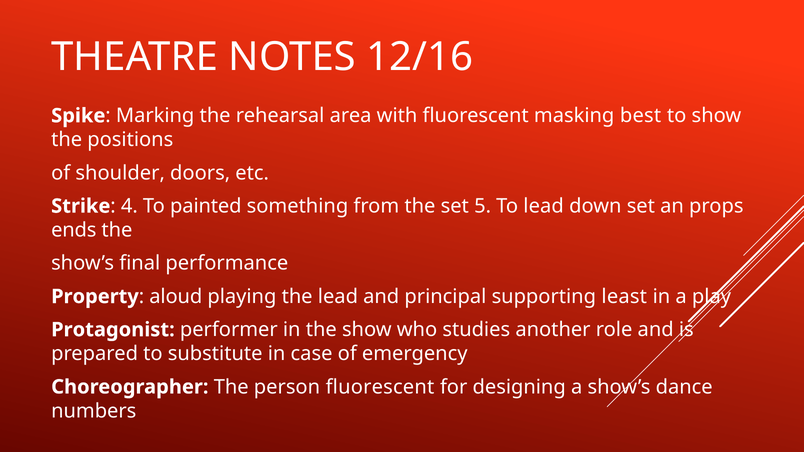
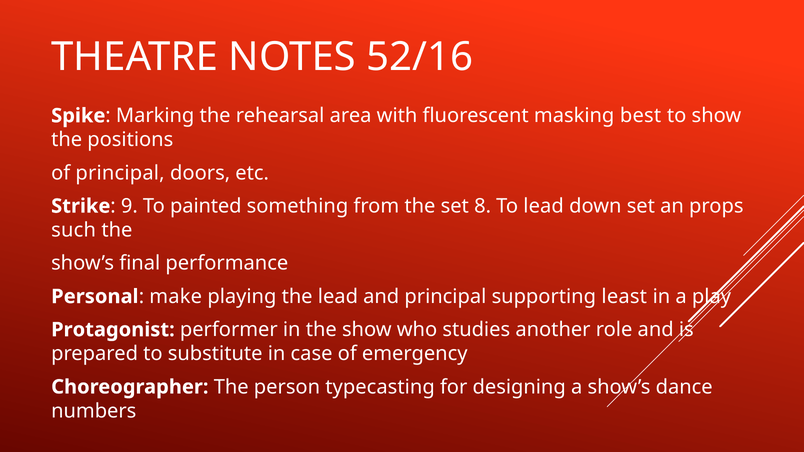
12/16: 12/16 -> 52/16
of shoulder: shoulder -> principal
4: 4 -> 9
5: 5 -> 8
ends: ends -> such
Property: Property -> Personal
aloud: aloud -> make
person fluorescent: fluorescent -> typecasting
